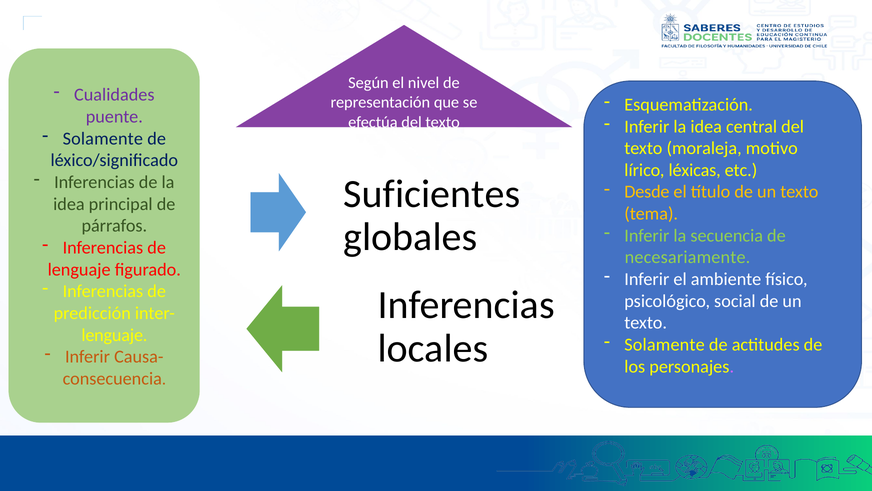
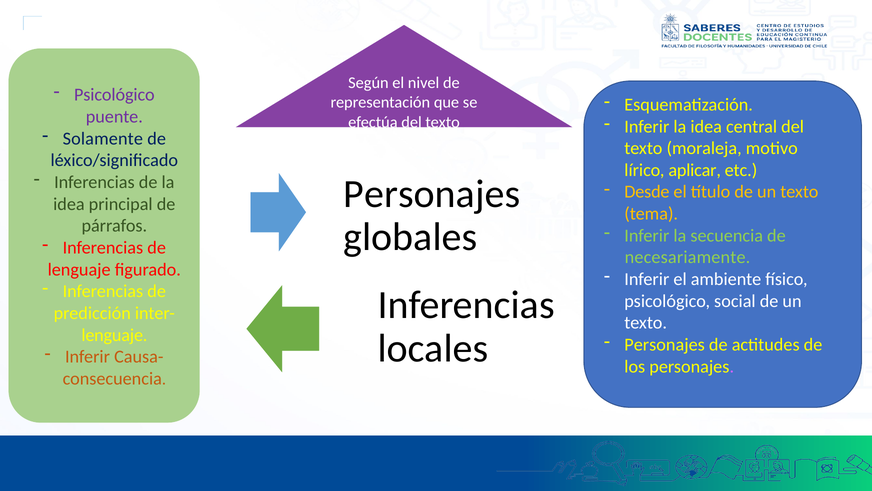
Cualidades at (114, 95): Cualidades -> Psicológico
léxicas: léxicas -> aplicar
Suficientes at (432, 194): Suficientes -> Personajes
Solamente at (665, 344): Solamente -> Personajes
